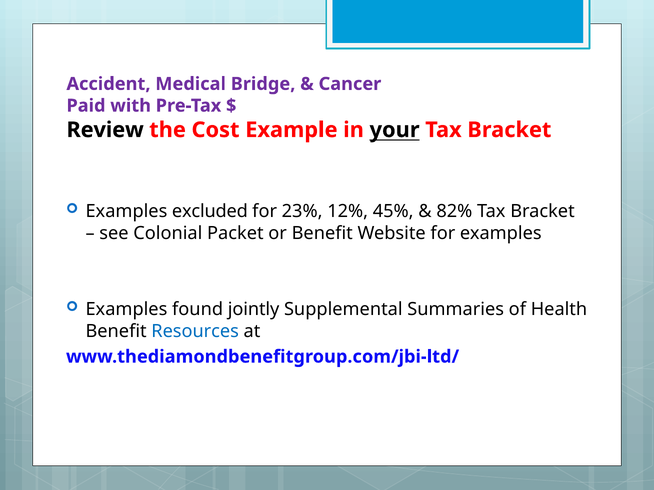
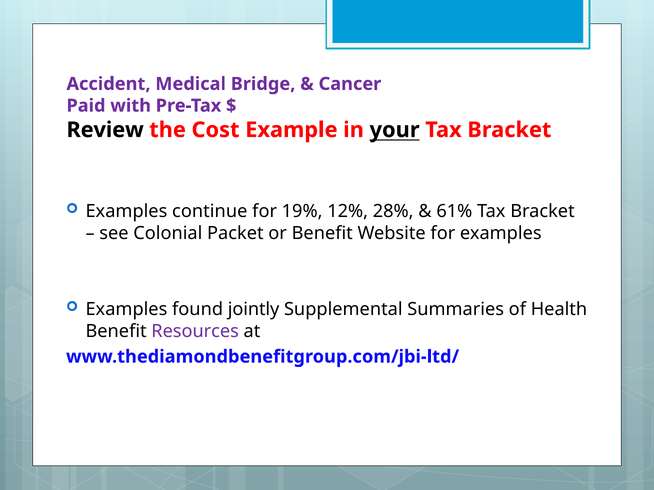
excluded: excluded -> continue
23%: 23% -> 19%
45%: 45% -> 28%
82%: 82% -> 61%
Resources colour: blue -> purple
